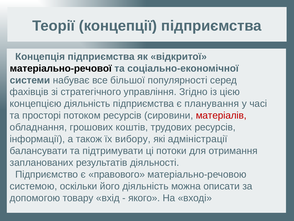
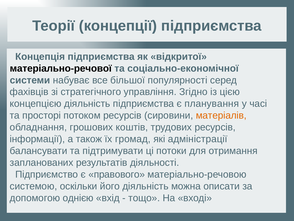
матеріалів colour: red -> orange
вибору: вибору -> громад
товару: товару -> однією
якого: якого -> тощо
